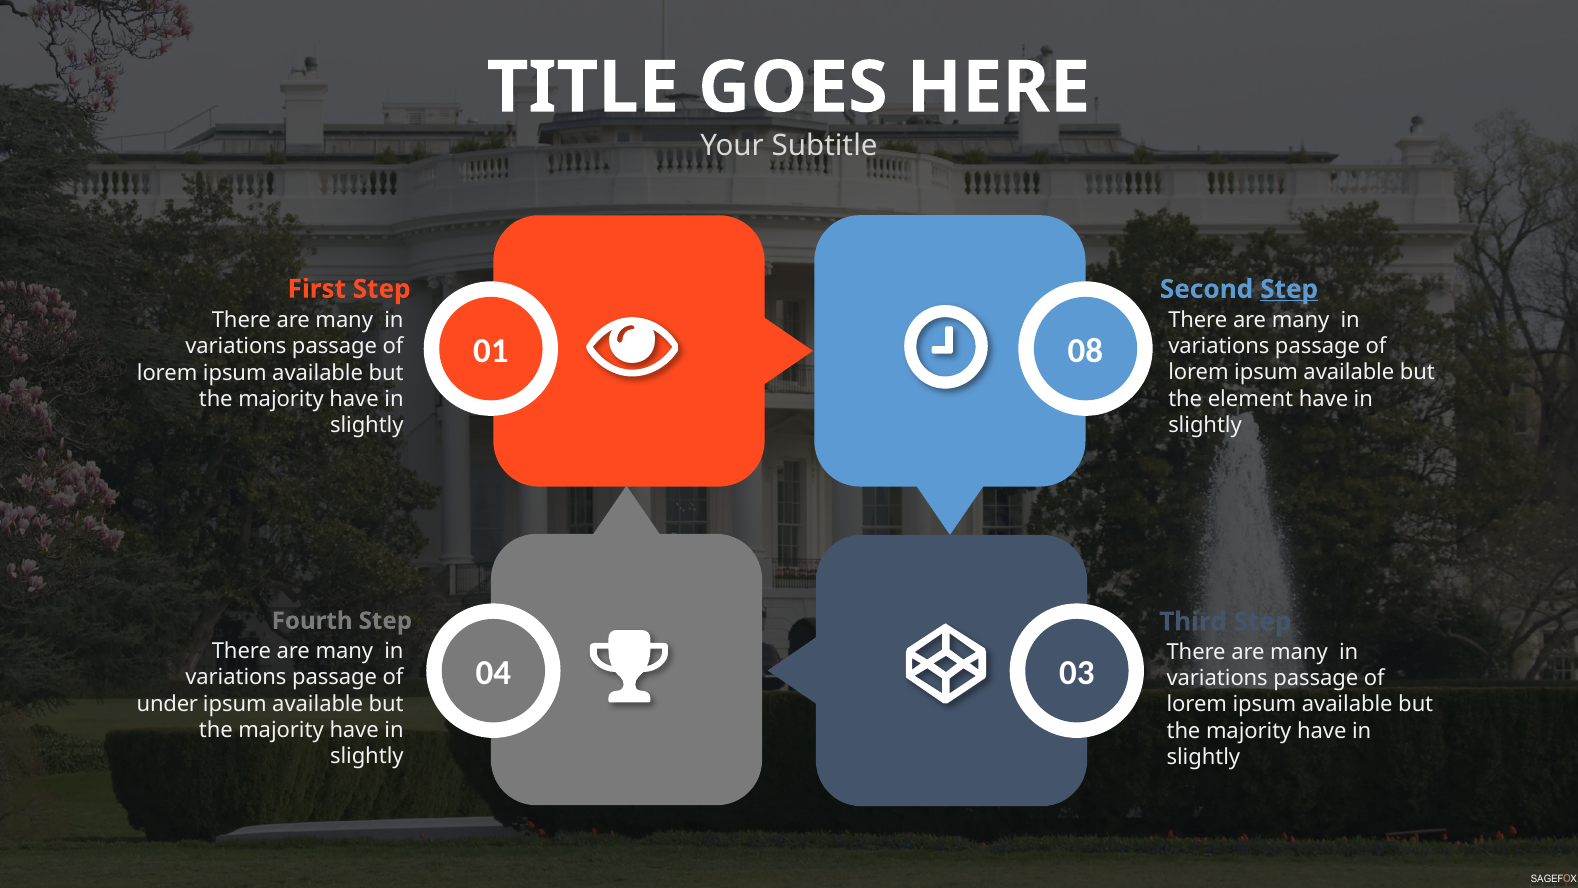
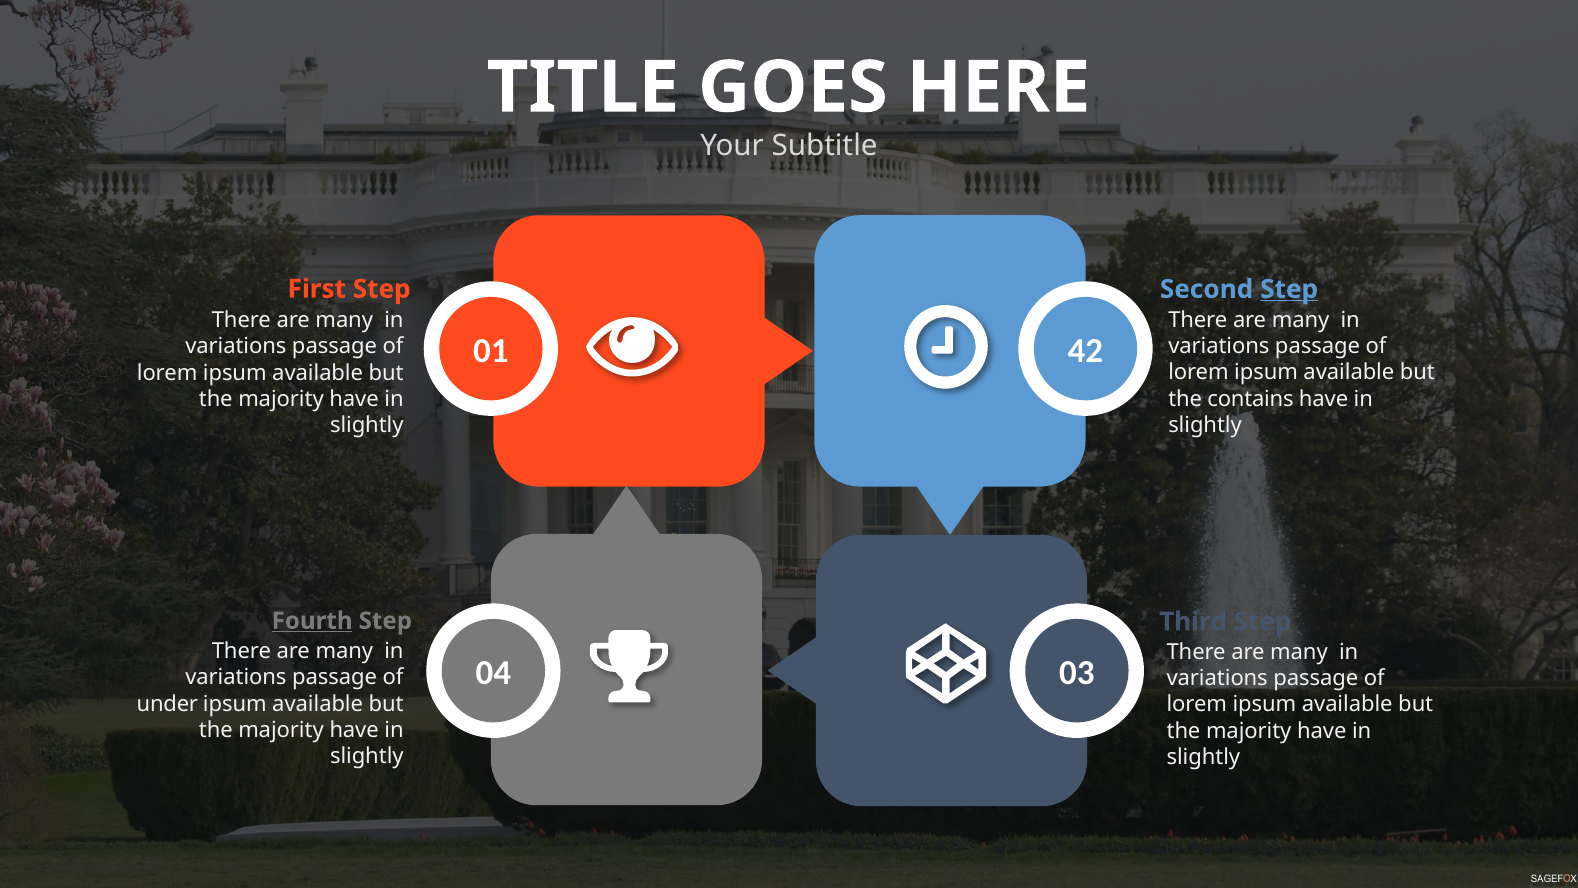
08: 08 -> 42
element: element -> contains
Fourth underline: none -> present
